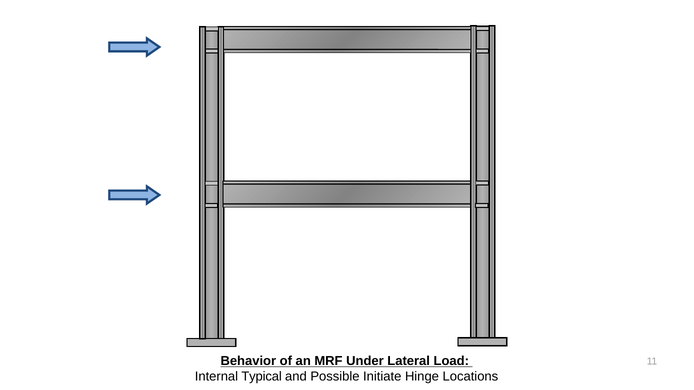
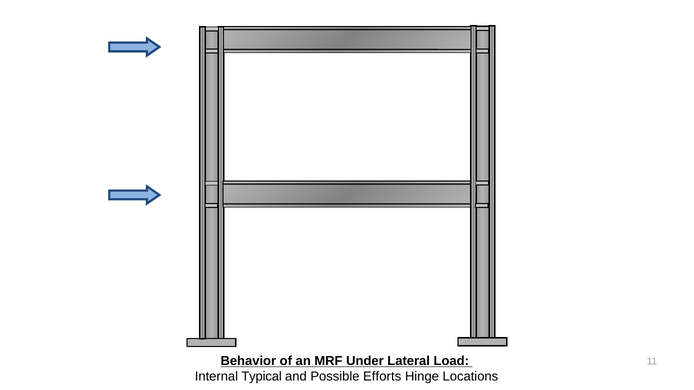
Initiate: Initiate -> Efforts
